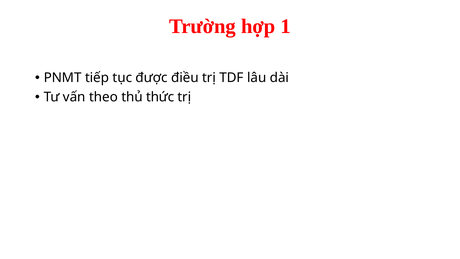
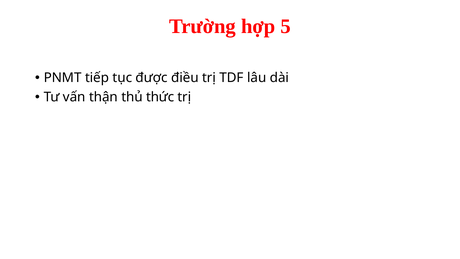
1: 1 -> 5
theo: theo -> thận
